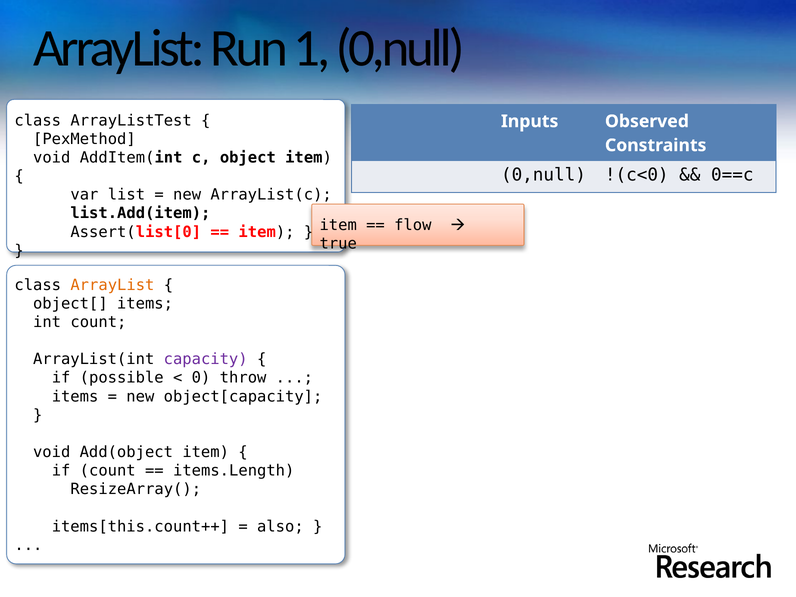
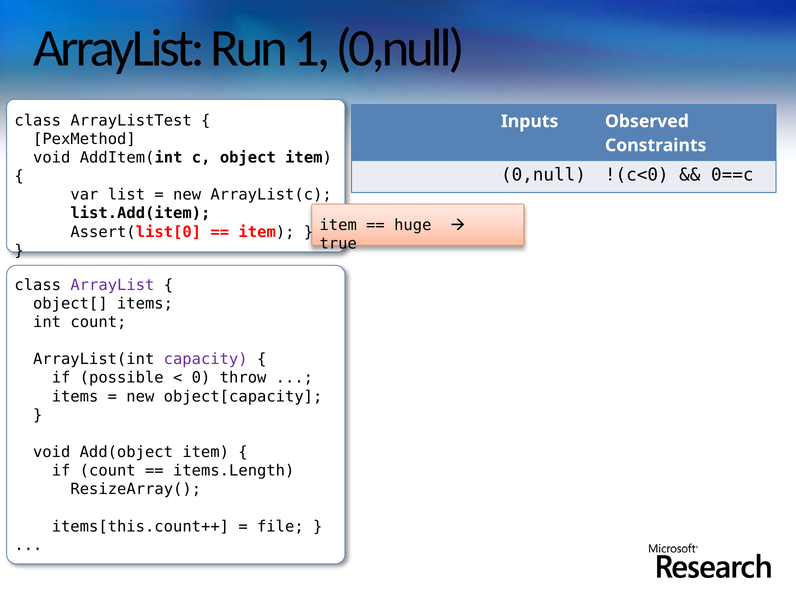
flow: flow -> huge
ArrayList at (112, 285) colour: orange -> purple
also at (280, 526): also -> file
